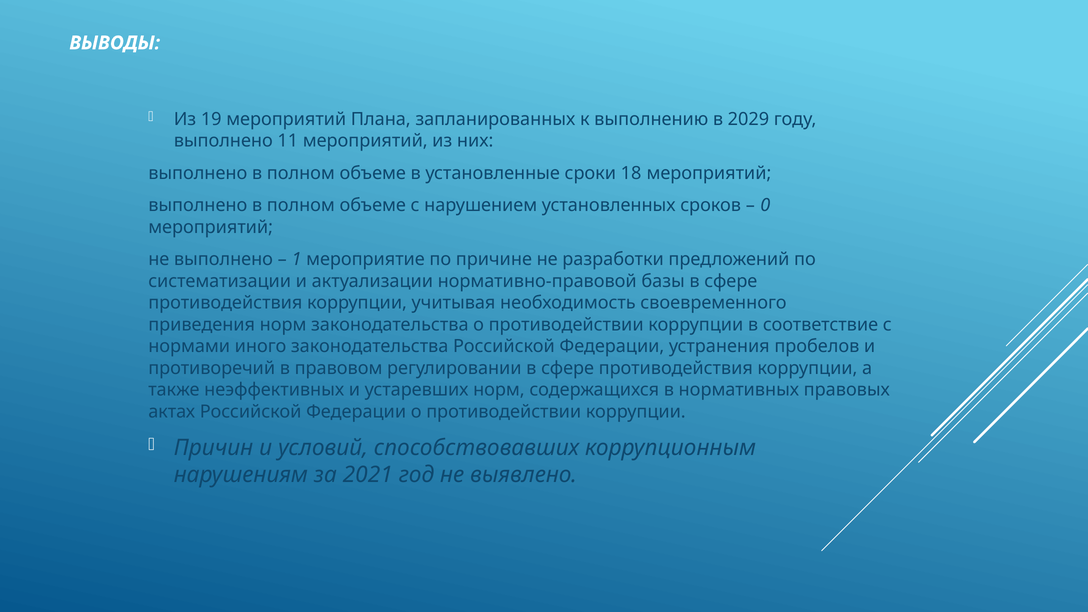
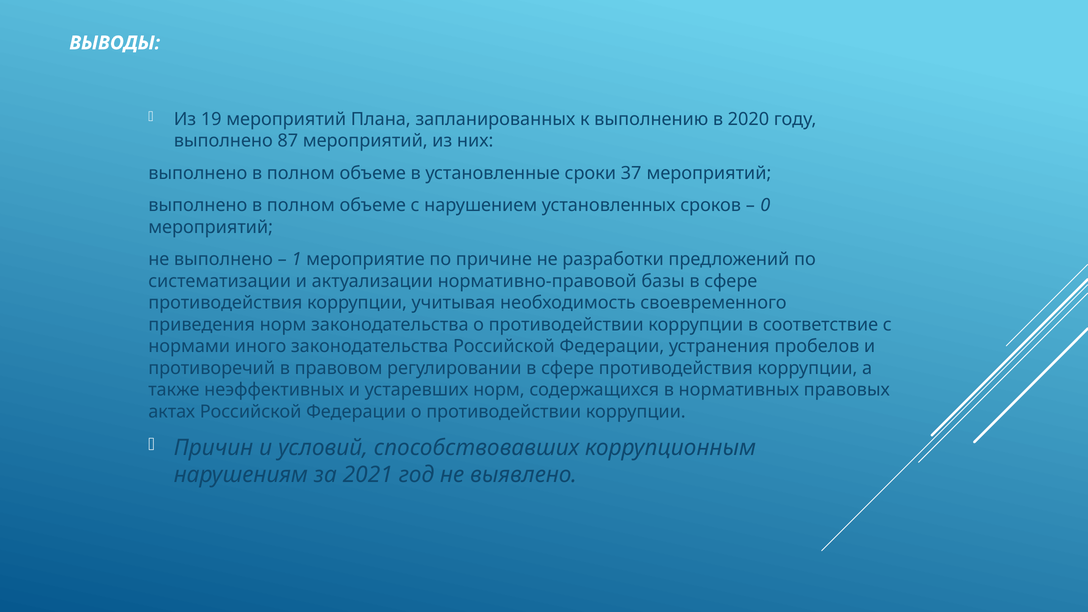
2029: 2029 -> 2020
11: 11 -> 87
18: 18 -> 37
